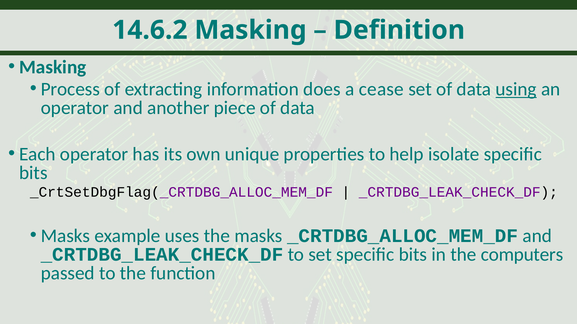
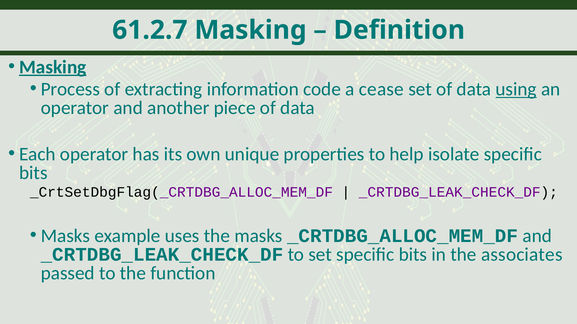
14.6.2: 14.6.2 -> 61.2.7
Masking at (53, 67) underline: none -> present
does: does -> code
computers: computers -> associates
